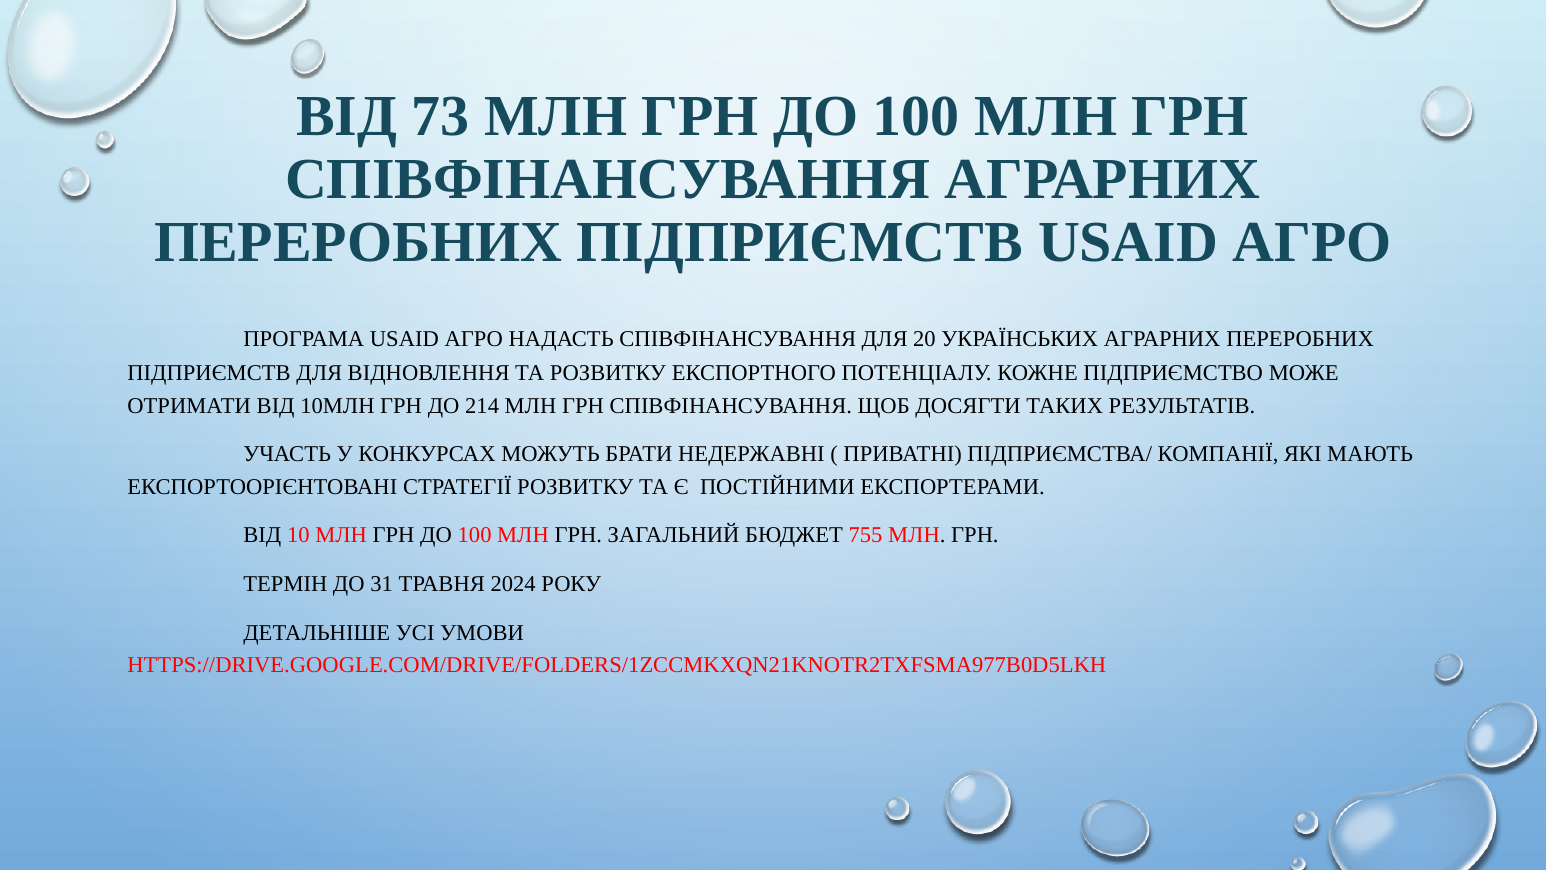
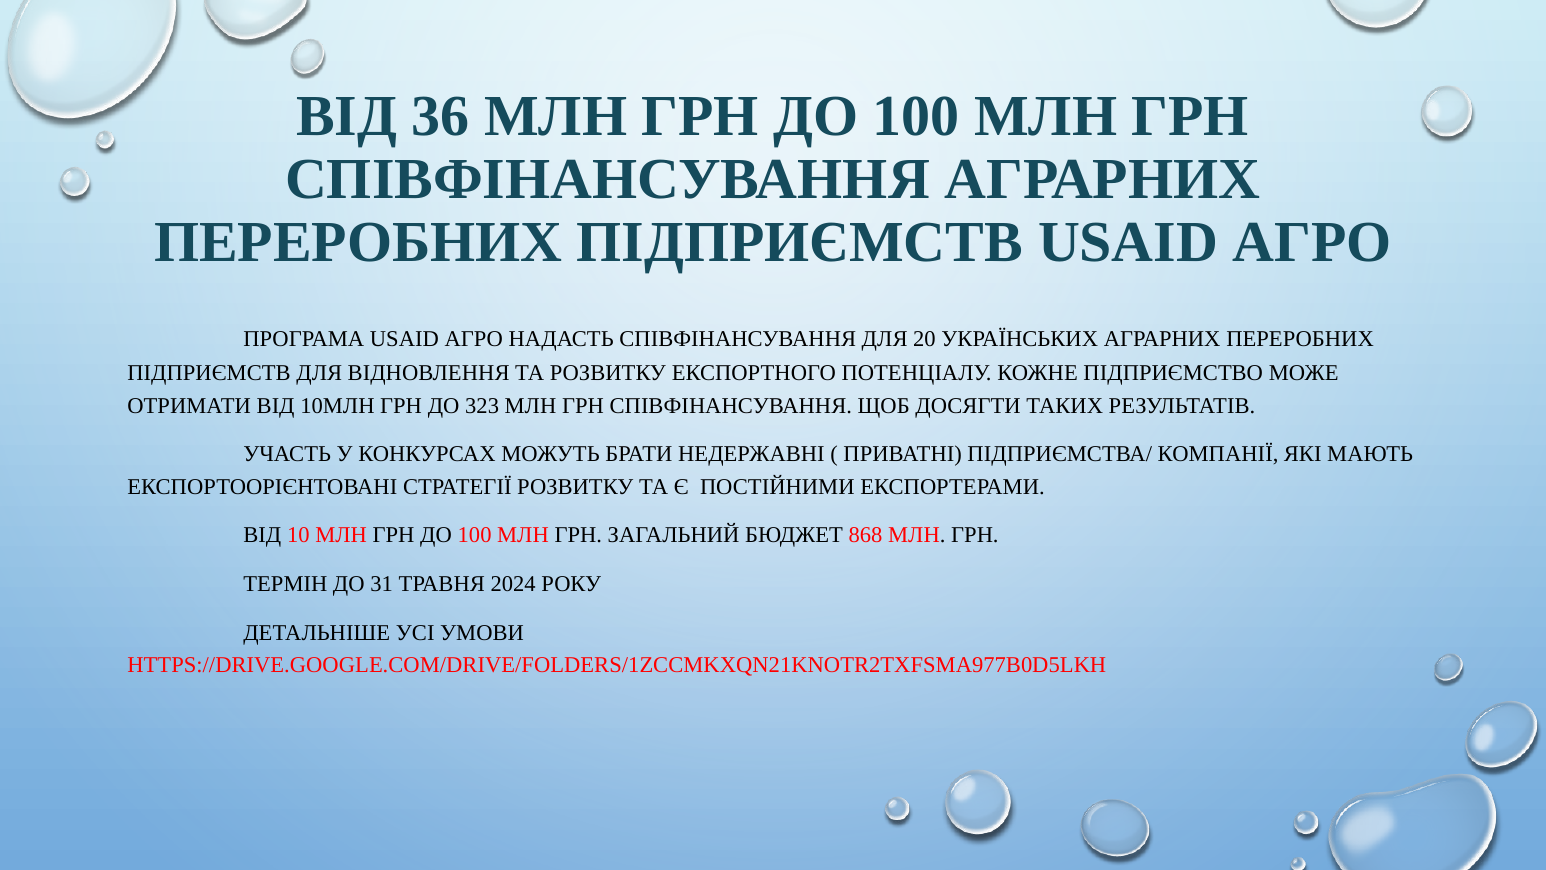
73: 73 -> 36
214: 214 -> 323
755: 755 -> 868
